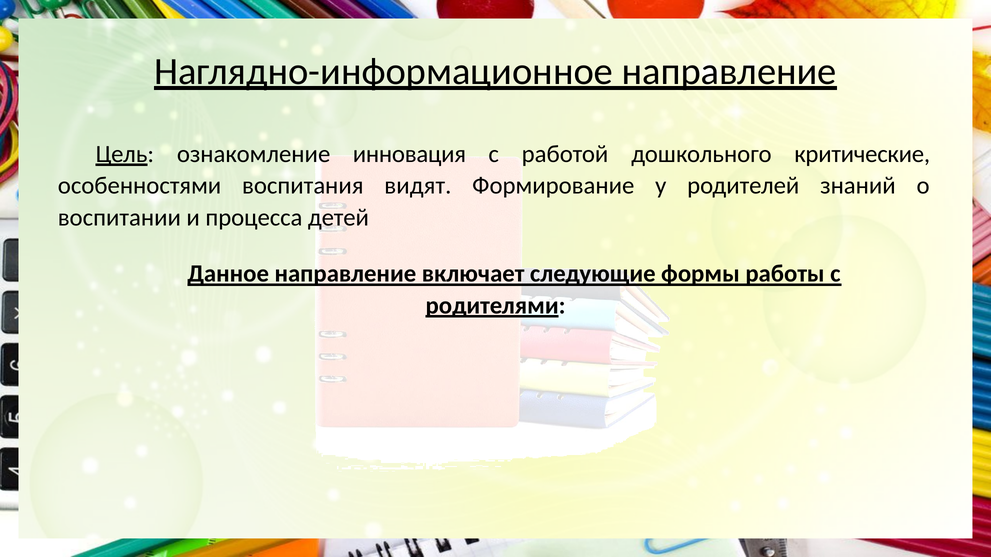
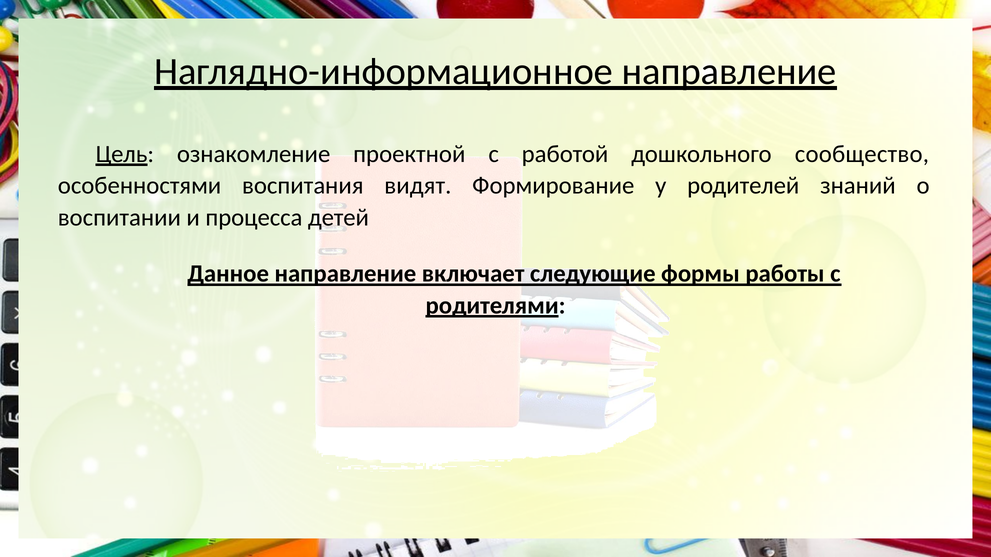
инновация: инновация -> проектной
критические: критические -> сообщество
